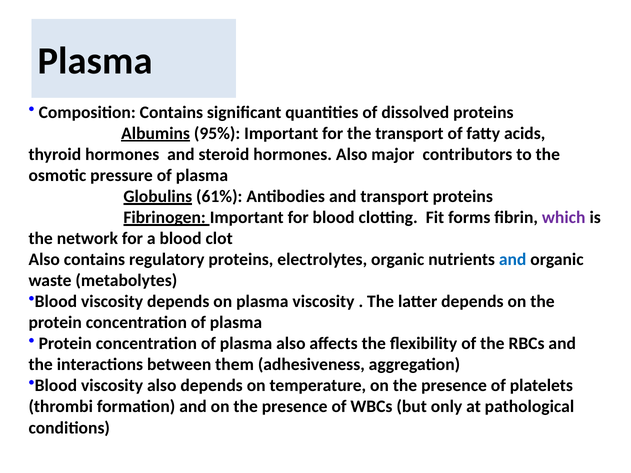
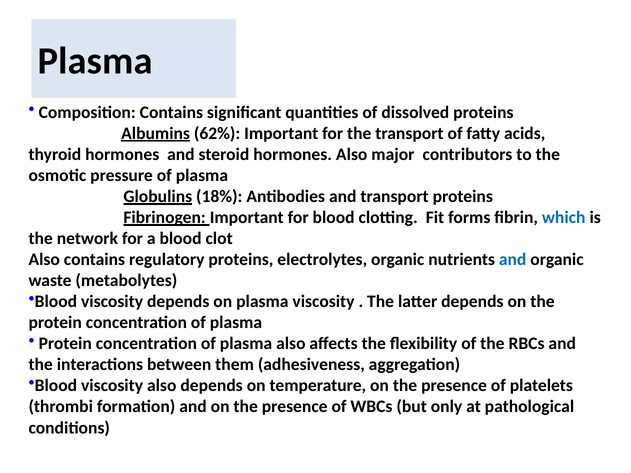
95%: 95% -> 62%
61%: 61% -> 18%
which colour: purple -> blue
